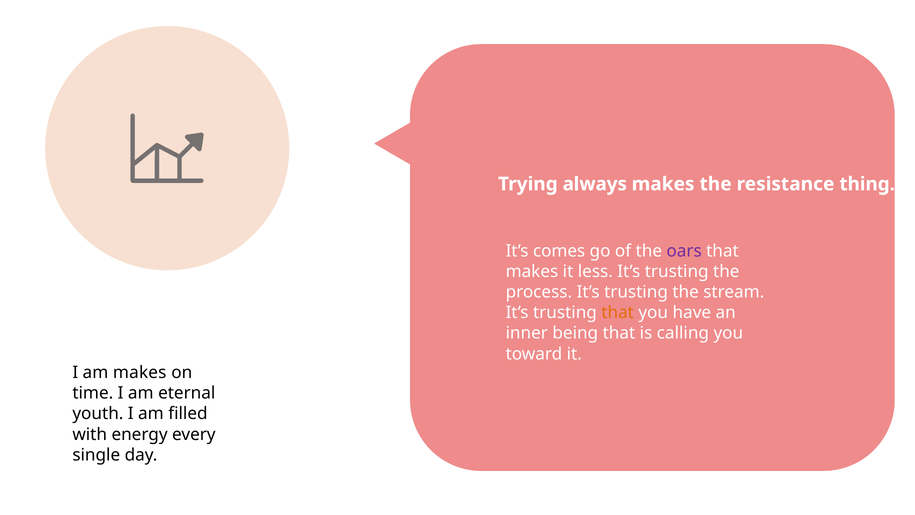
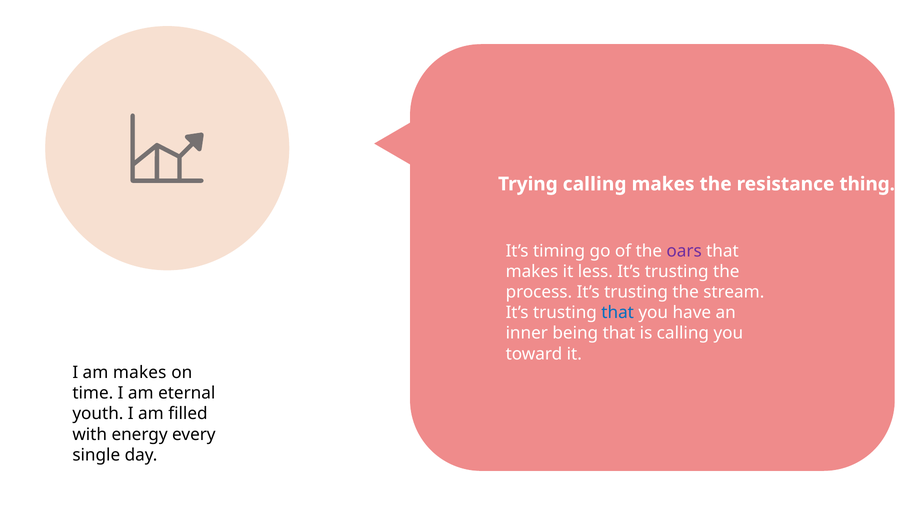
Trying always: always -> calling
comes: comes -> timing
that at (618, 313) colour: orange -> blue
